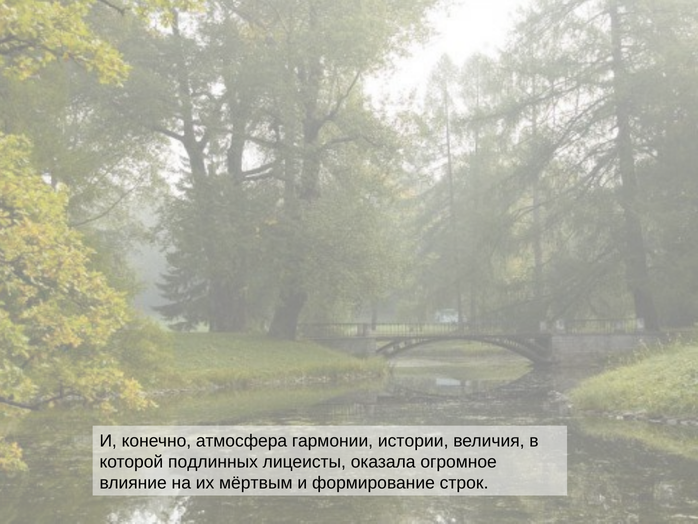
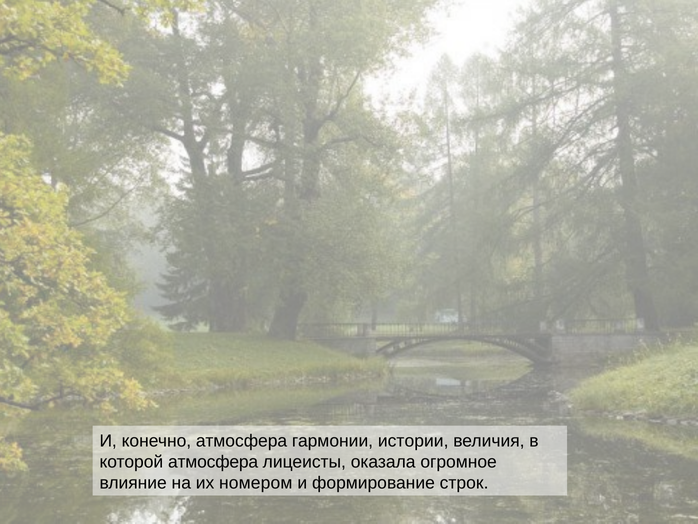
которой подлинных: подлинных -> атмосфера
мёртвым: мёртвым -> номером
